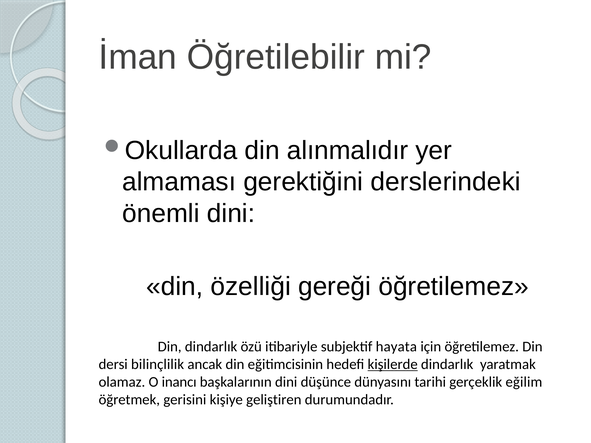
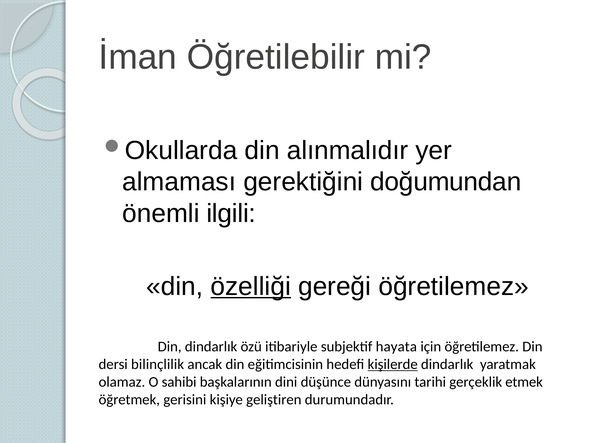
derslerindeki: derslerindeki -> doğumundan
önemli dini: dini -> ilgili
özelliği underline: none -> present
inancı: inancı -> sahibi
eğilim: eğilim -> etmek
